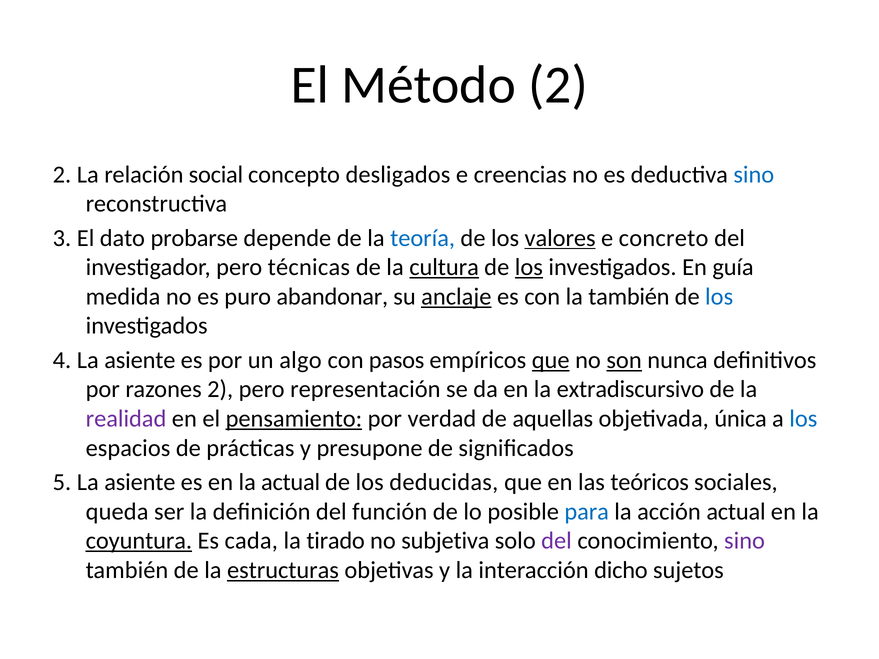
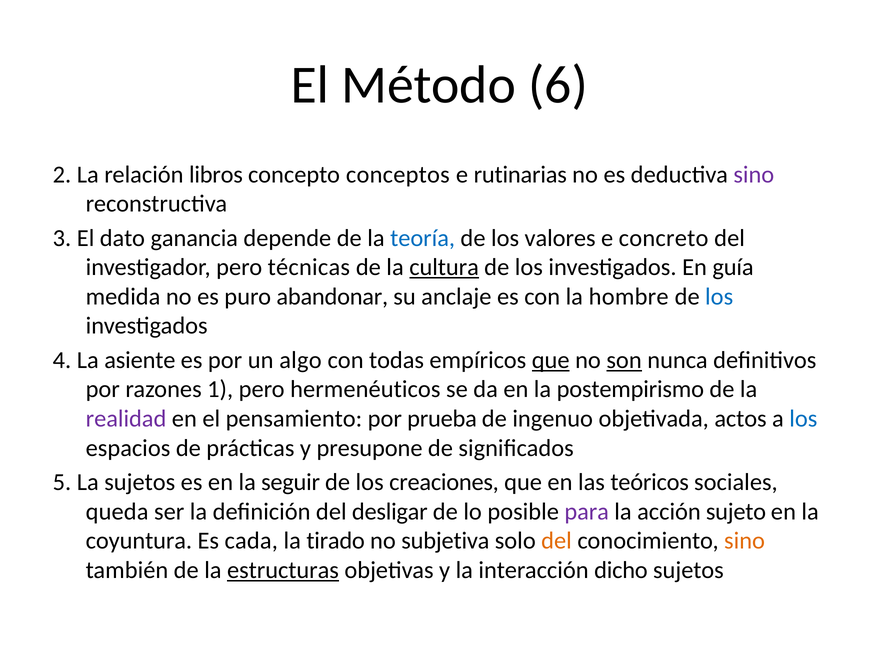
Método 2: 2 -> 6
social: social -> libros
desligados: desligados -> conceptos
creencias: creencias -> rutinarias
sino at (754, 175) colour: blue -> purple
probarse: probarse -> ganancia
valores underline: present -> none
los at (529, 267) underline: present -> none
anclaje underline: present -> none
la también: también -> hombre
pasos: pasos -> todas
razones 2: 2 -> 1
representación: representación -> hermenéuticos
extradiscursivo: extradiscursivo -> postempirismo
pensamiento underline: present -> none
verdad: verdad -> prueba
aquellas: aquellas -> ingenuo
única: única -> actos
5 La asiente: asiente -> sujetos
la actual: actual -> seguir
deducidas: deducidas -> creaciones
función: función -> desligar
para colour: blue -> purple
acción actual: actual -> sujeto
coyuntura underline: present -> none
del at (557, 541) colour: purple -> orange
sino at (745, 541) colour: purple -> orange
